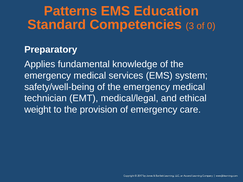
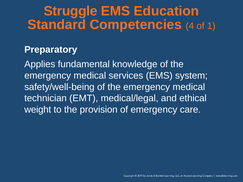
Patterns: Patterns -> Struggle
3: 3 -> 4
0: 0 -> 1
